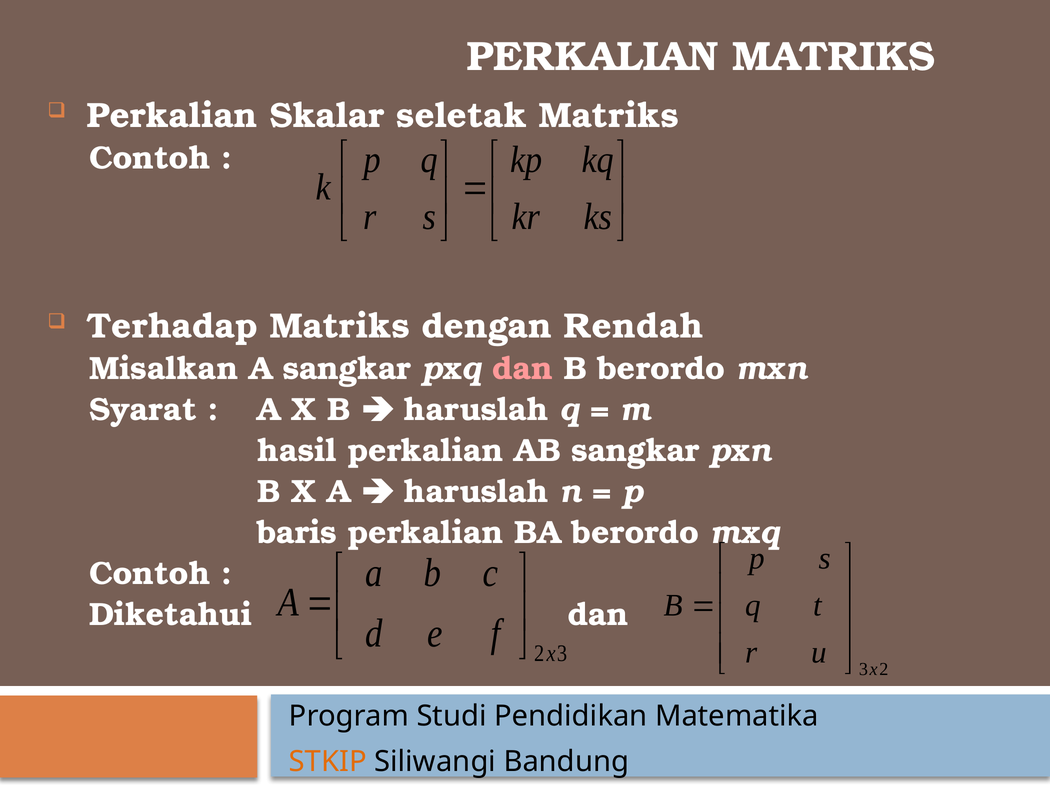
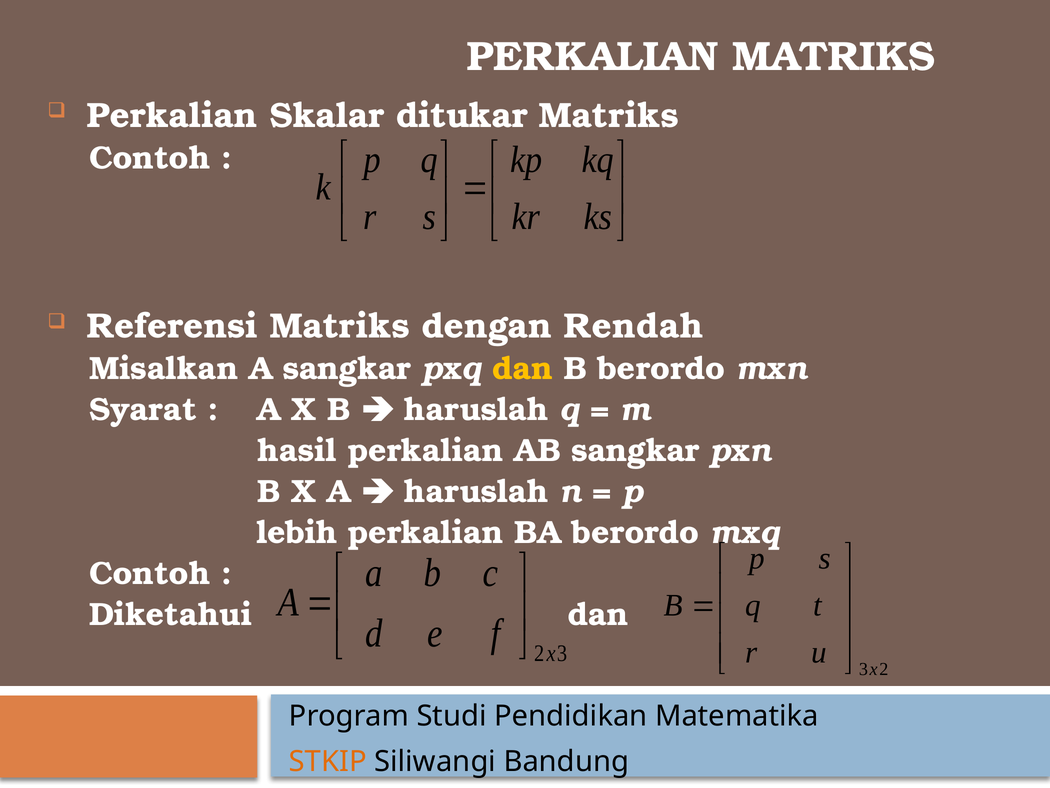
seletak: seletak -> ditukar
Terhadap: Terhadap -> Referensi
dan at (523, 369) colour: pink -> yellow
baris: baris -> lebih
